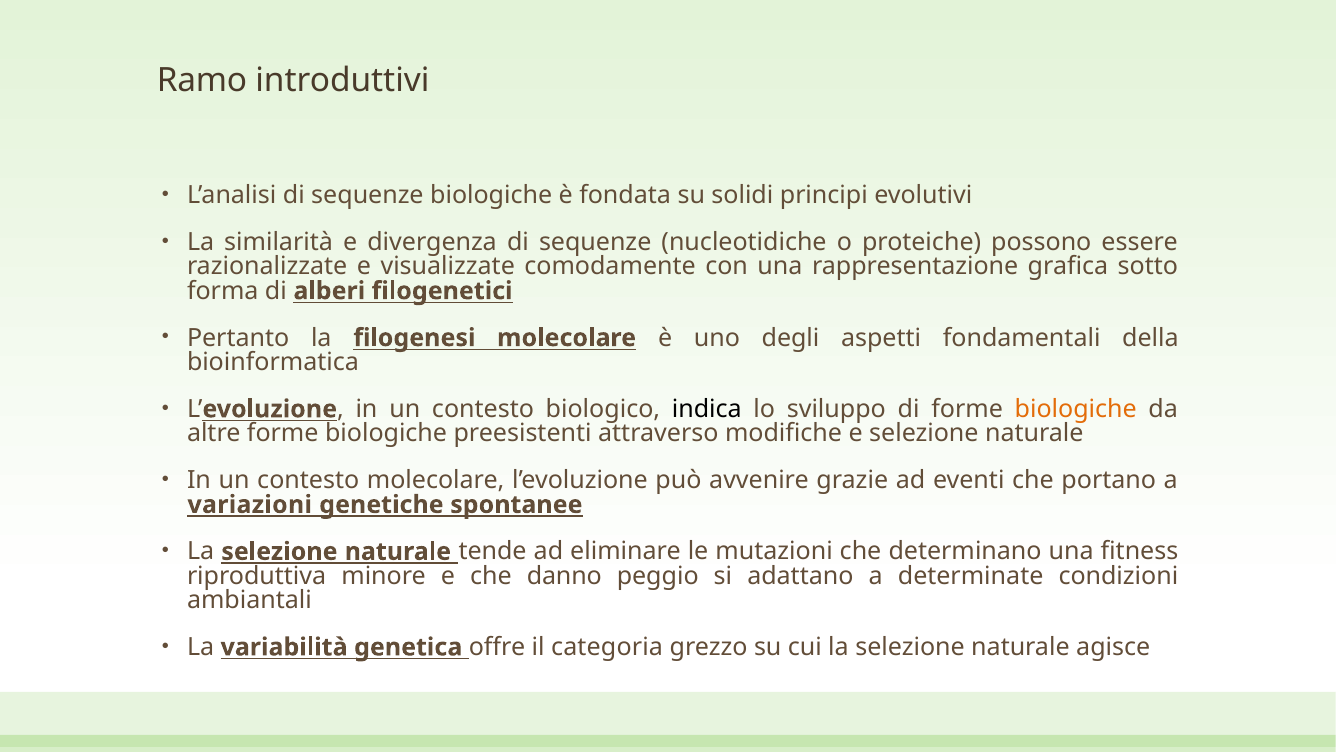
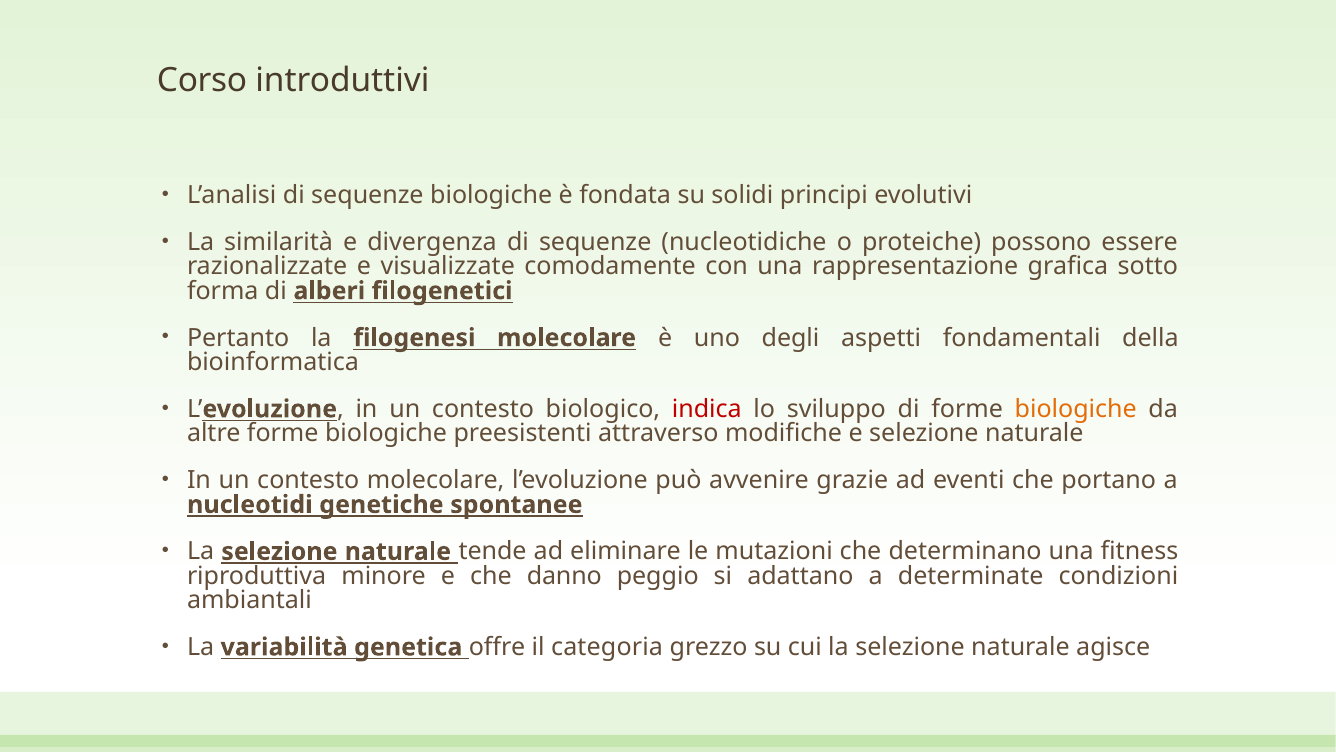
Ramo: Ramo -> Corso
indica colour: black -> red
variazioni: variazioni -> nucleotidi
